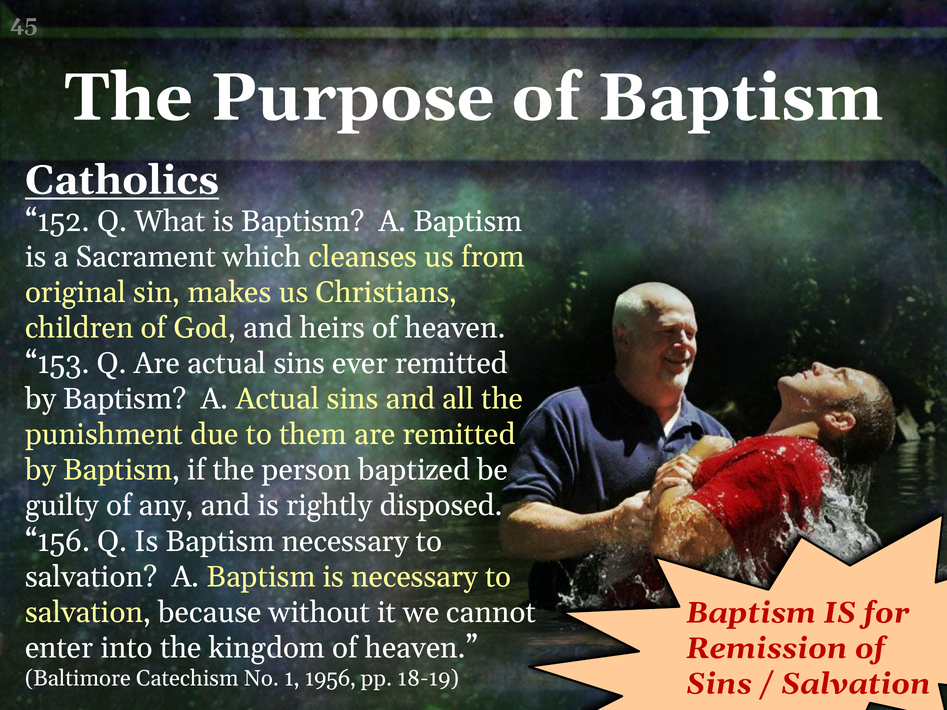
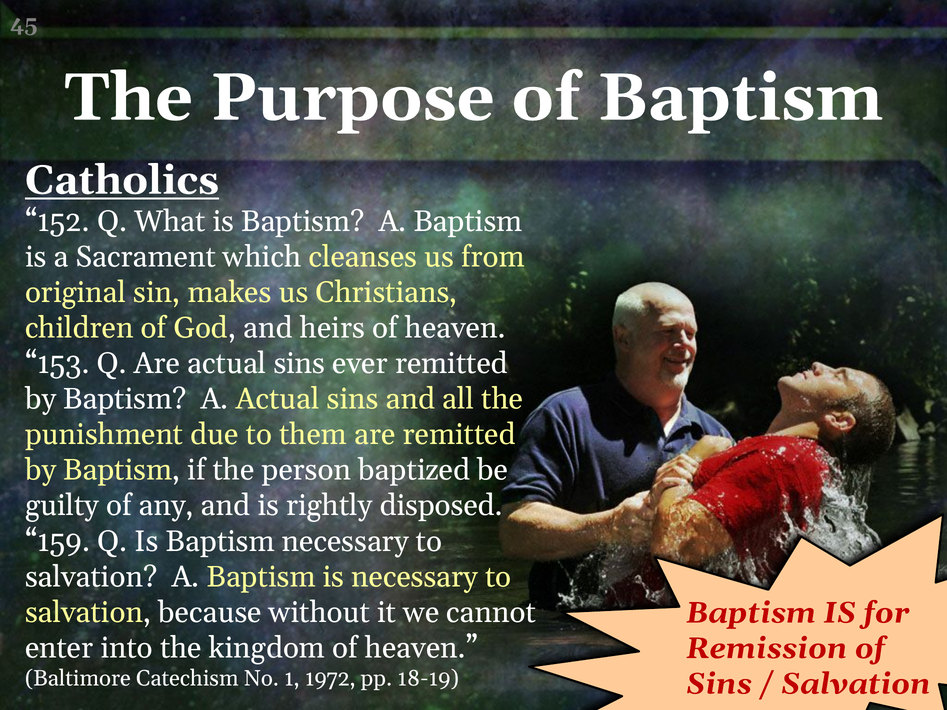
156: 156 -> 159
1956: 1956 -> 1972
